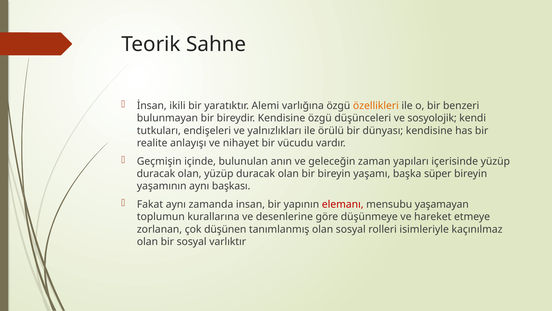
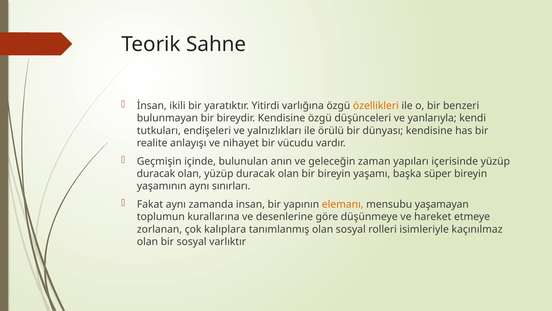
Alemi: Alemi -> Yitirdi
sosyolojik: sosyolojik -> yanlarıyla
başkası: başkası -> sınırları
elemanı colour: red -> orange
düşünen: düşünen -> kalıplara
